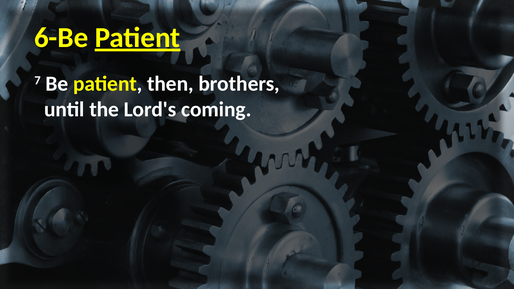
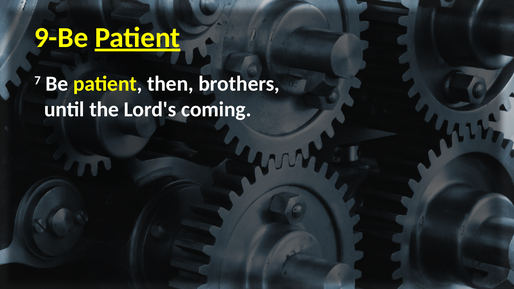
6-Be: 6-Be -> 9-Be
